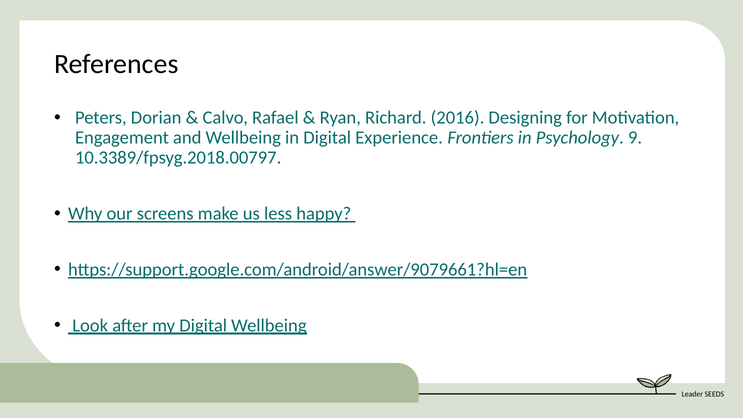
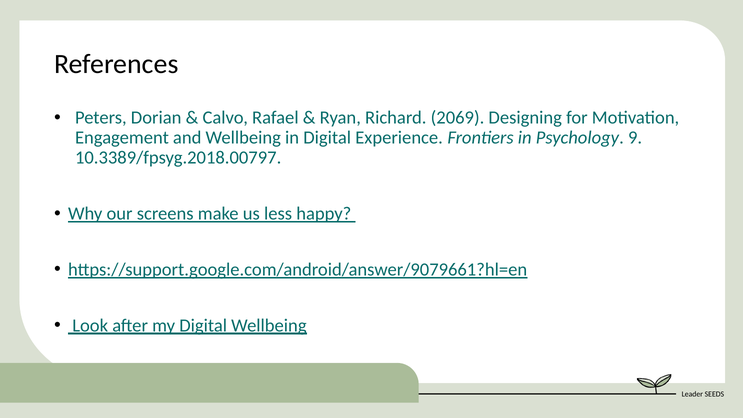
2016: 2016 -> 2069
